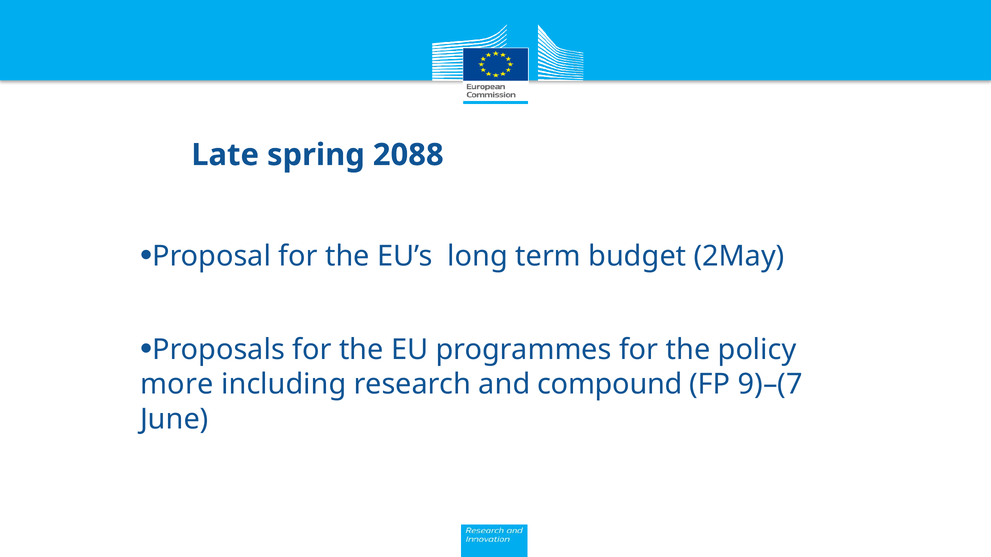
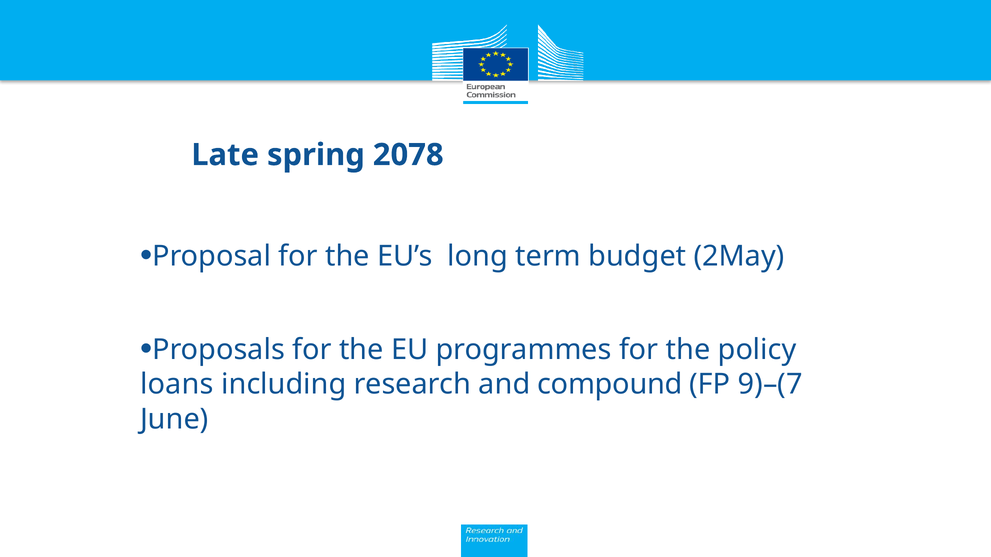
2088: 2088 -> 2078
more: more -> loans
